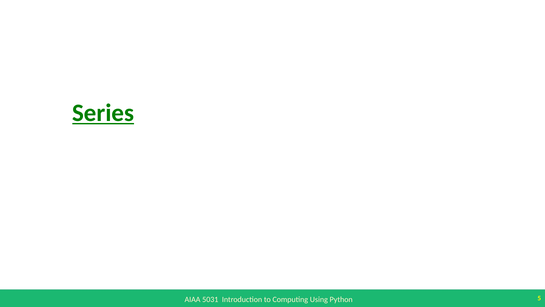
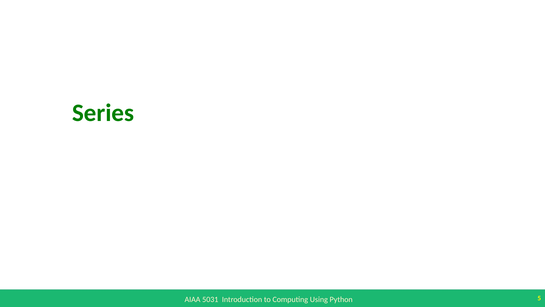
Series underline: present -> none
